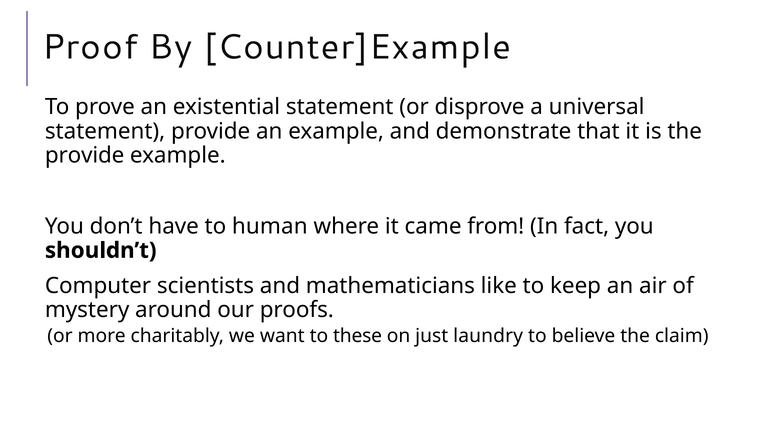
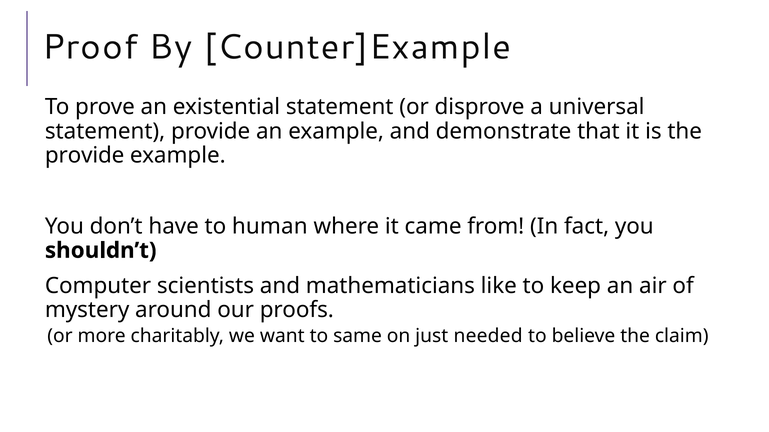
these: these -> same
laundry: laundry -> needed
